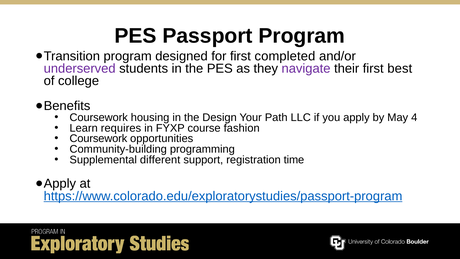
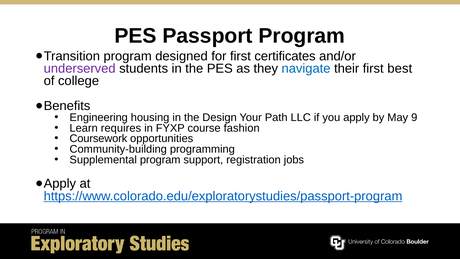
completed: completed -> certificates
navigate colour: purple -> blue
Coursework at (99, 117): Coursework -> Engineering
4: 4 -> 9
Supplemental different: different -> program
time: time -> jobs
